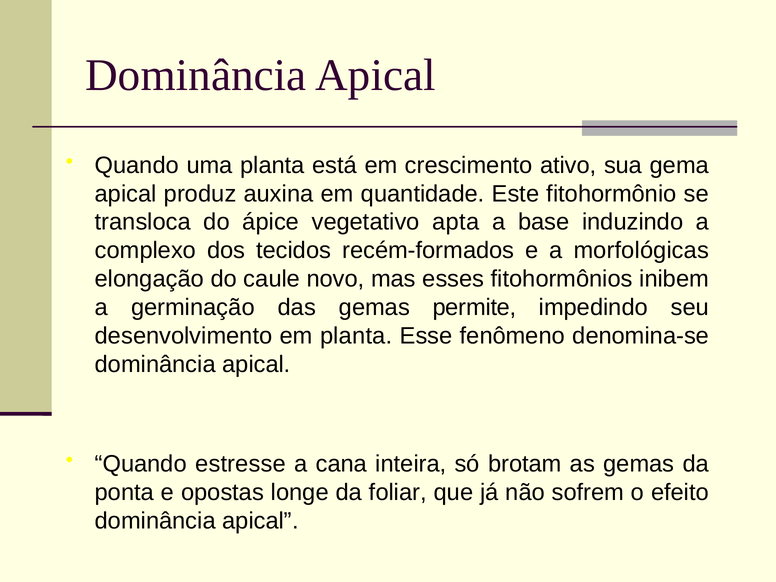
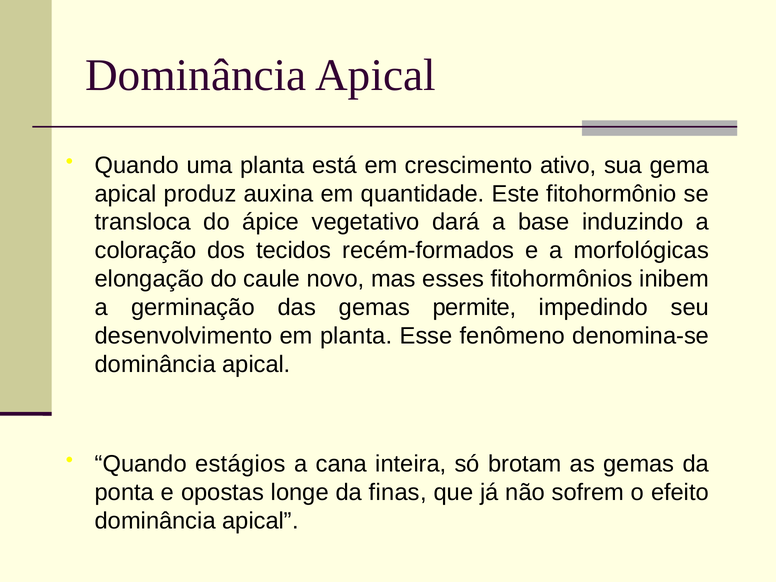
apta: apta -> dará
complexo: complexo -> coloração
estresse: estresse -> estágios
foliar: foliar -> finas
